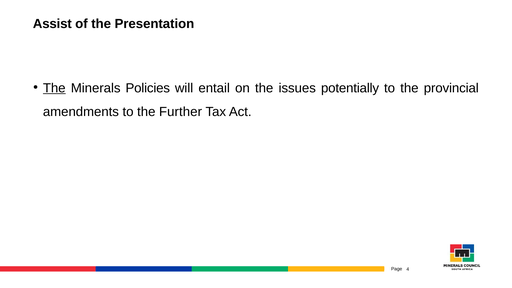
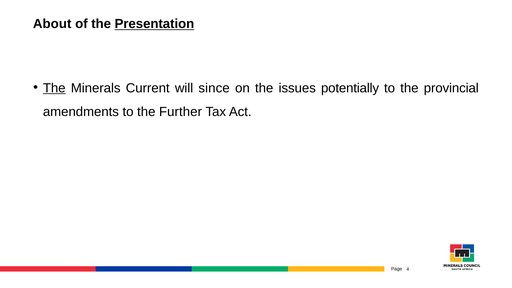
Assist: Assist -> About
Presentation underline: none -> present
Policies: Policies -> Current
entail: entail -> since
